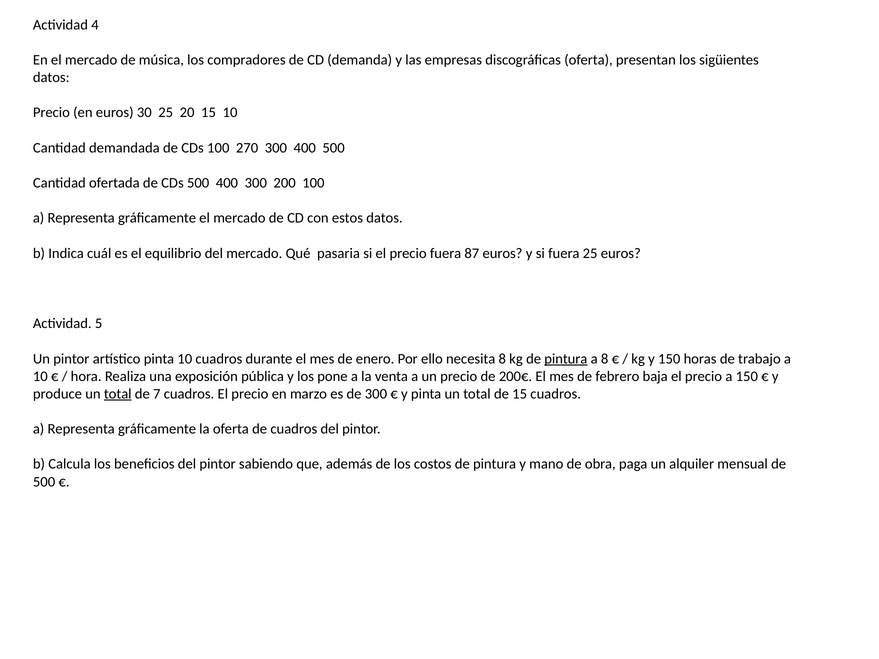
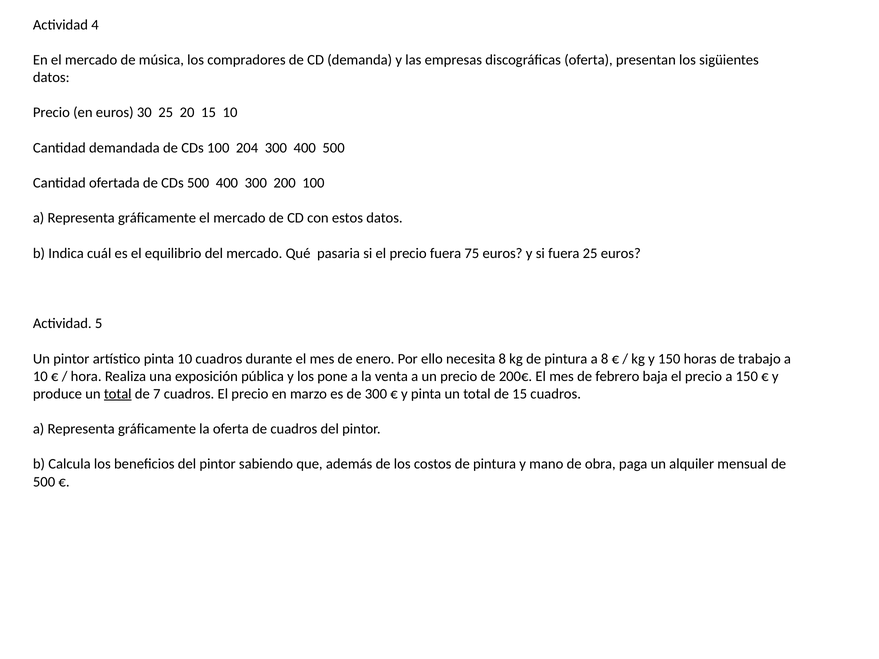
270: 270 -> 204
87: 87 -> 75
pintura at (566, 359) underline: present -> none
